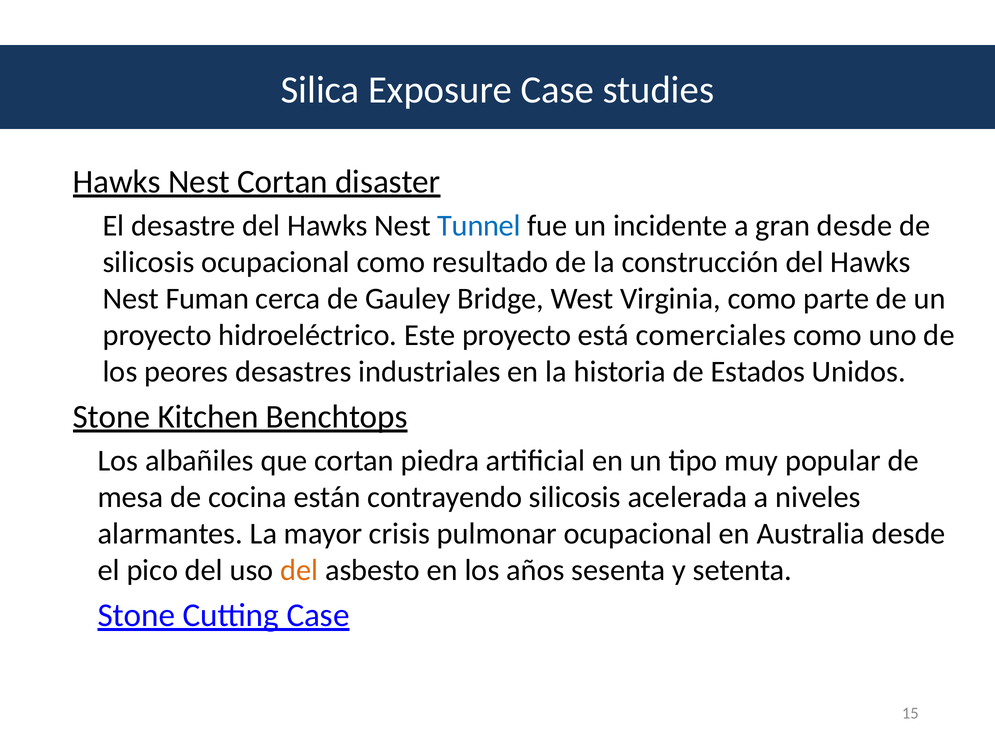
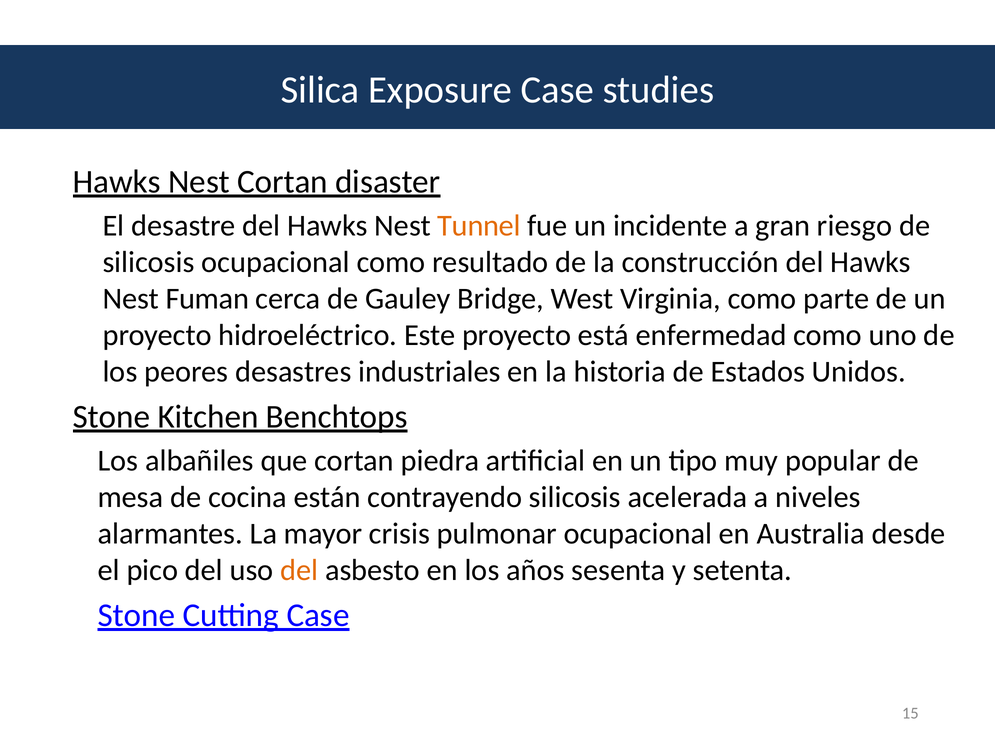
Tunnel colour: blue -> orange
gran desde: desde -> riesgo
comerciales: comerciales -> enfermedad
